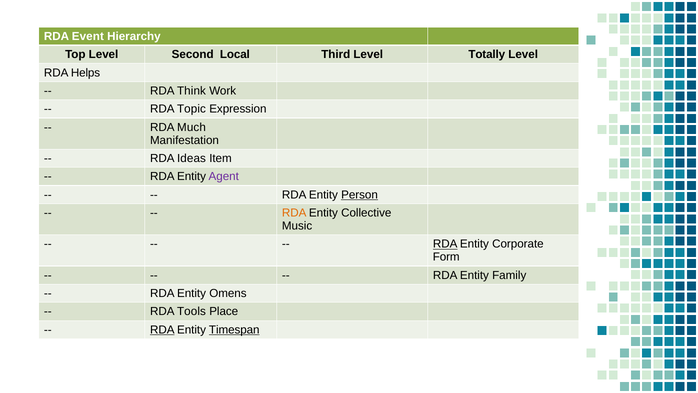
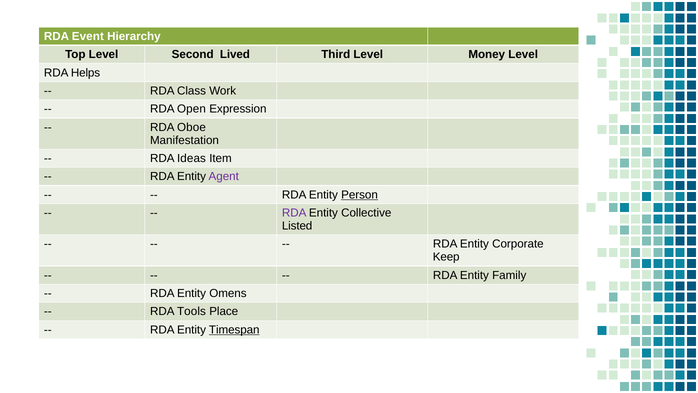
Local: Local -> Lived
Totally: Totally -> Money
Think: Think -> Class
Topic: Topic -> Open
Much: Much -> Oboe
RDA at (294, 213) colour: orange -> purple
Music: Music -> Listed
RDA at (445, 244) underline: present -> none
Form: Form -> Keep
RDA at (162, 330) underline: present -> none
